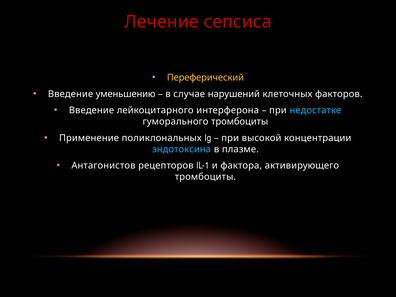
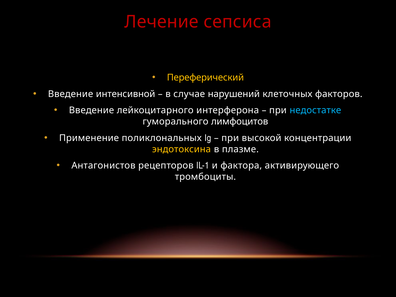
уменьшению: уменьшению -> интенсивной
гуморального тромбоциты: тромбоциты -> лимфоцитов
эндотоксина colour: light blue -> yellow
